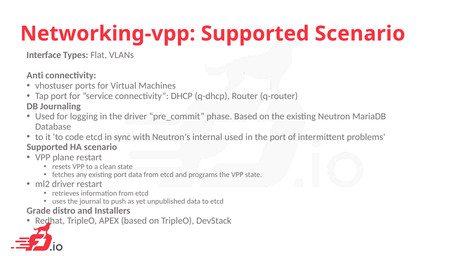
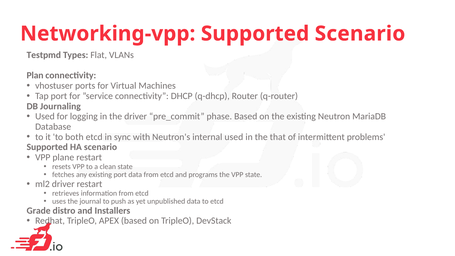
Interface: Interface -> Testpmd
Anti: Anti -> Plan
code: code -> both
the port: port -> that
